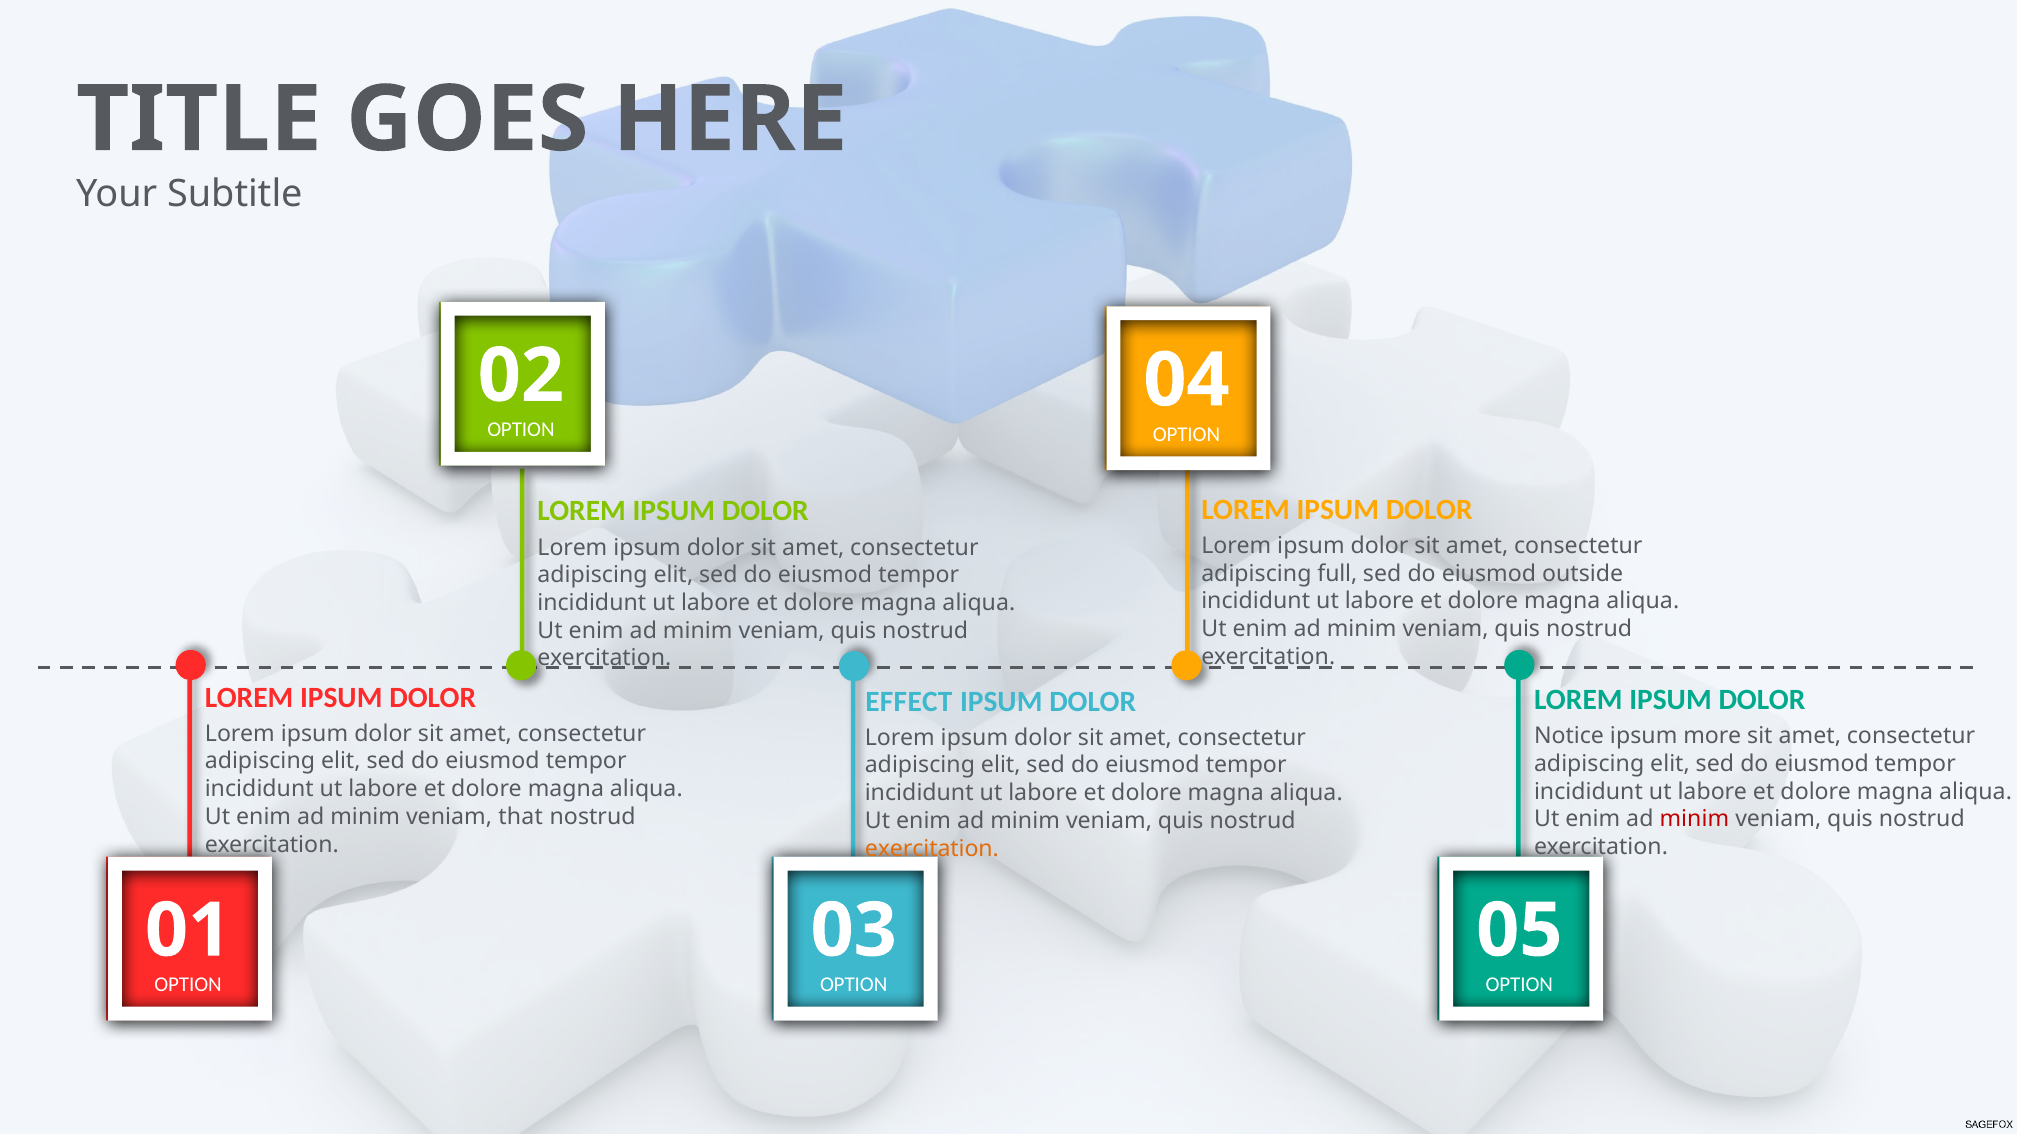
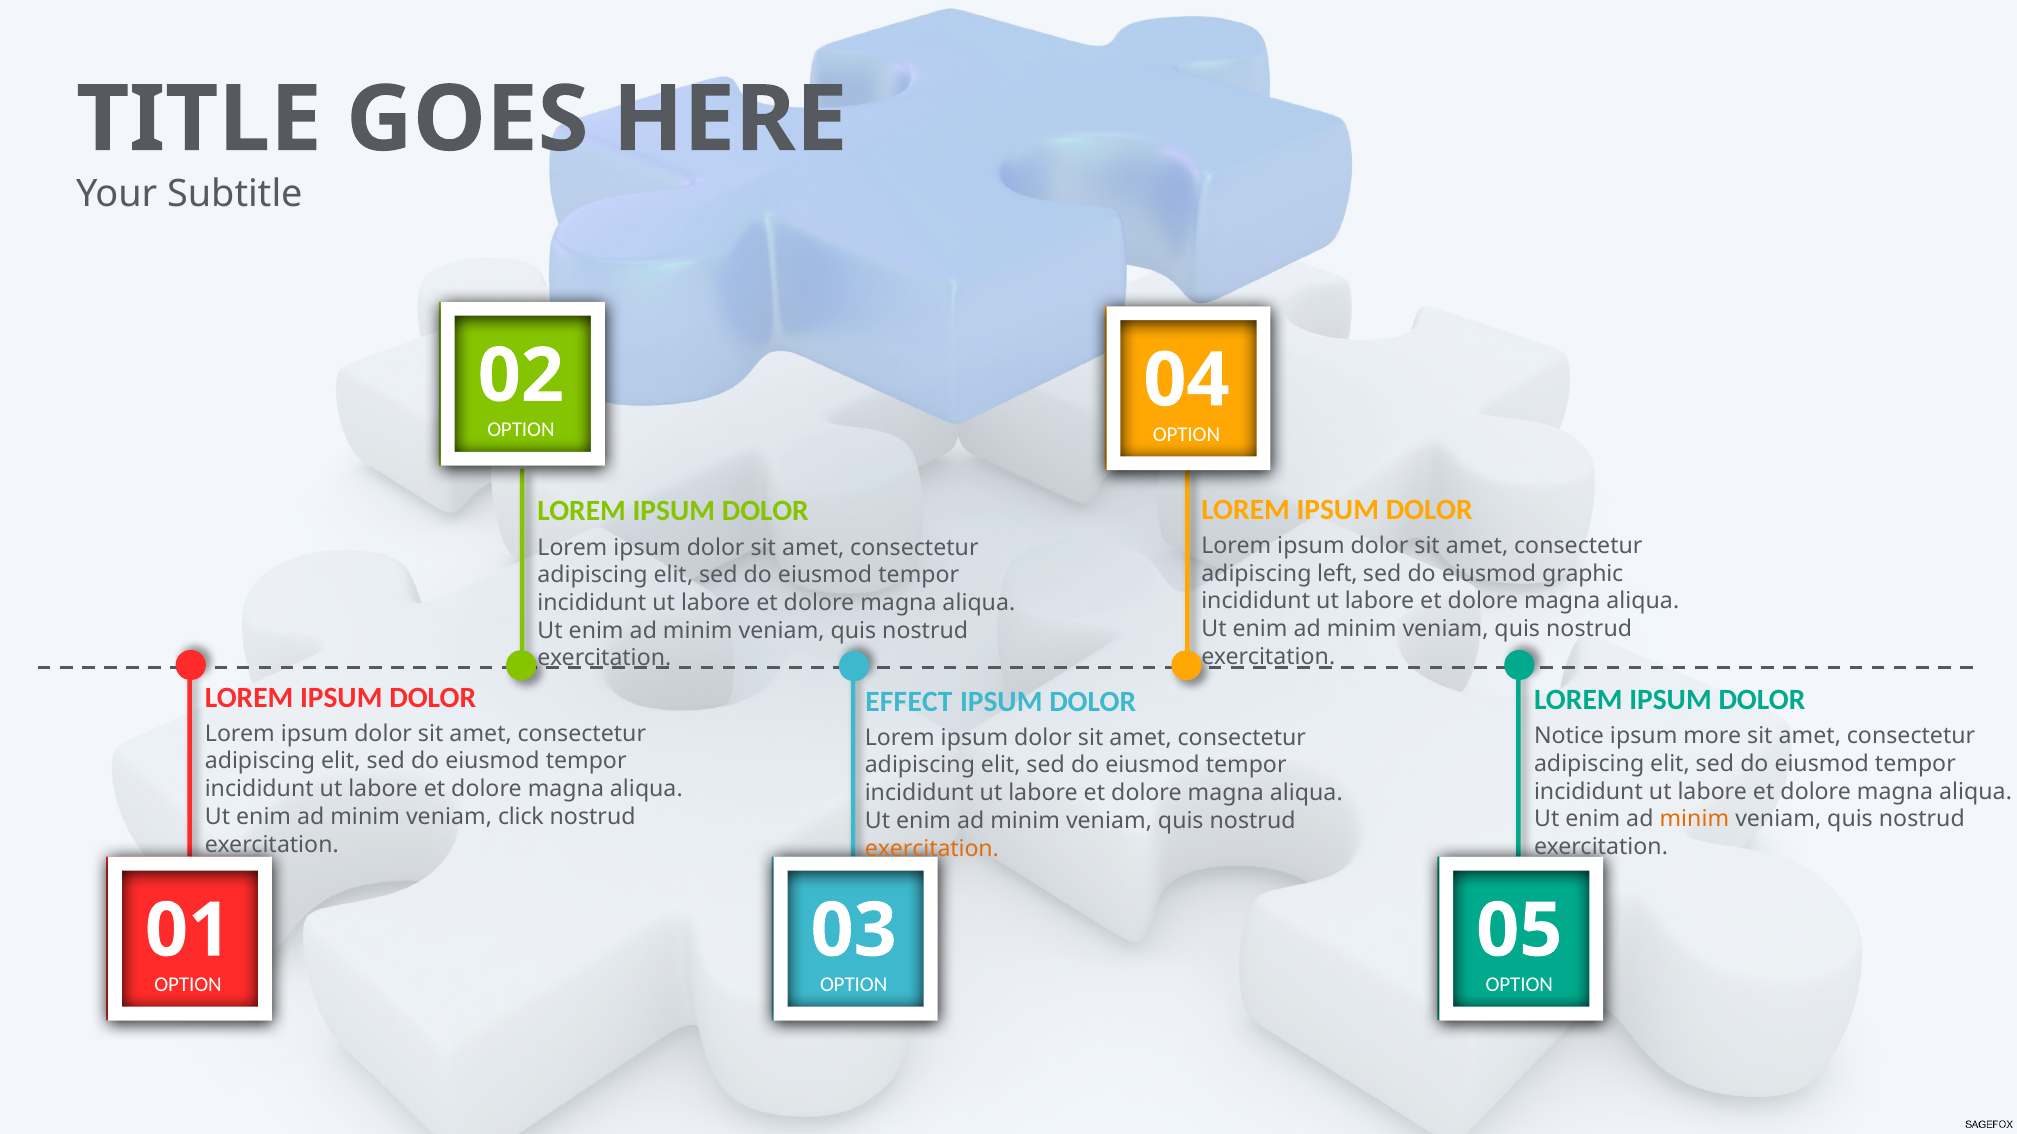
full: full -> left
outside: outside -> graphic
that: that -> click
minim at (1694, 820) colour: red -> orange
